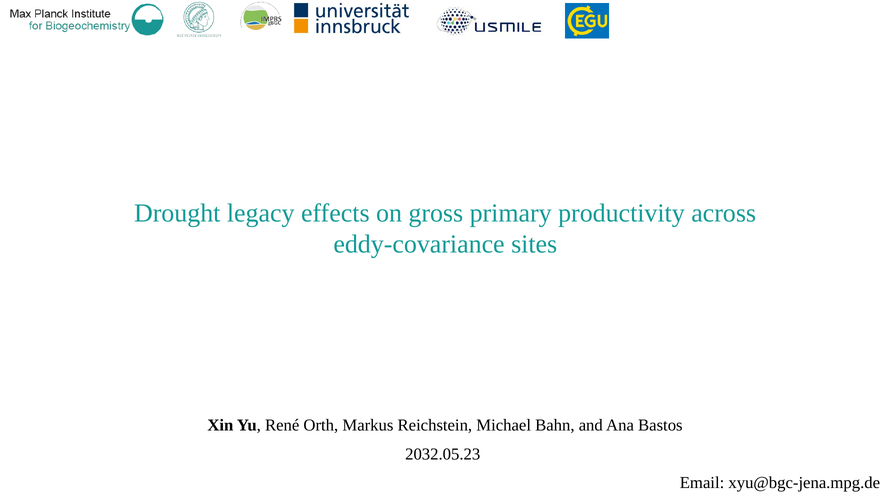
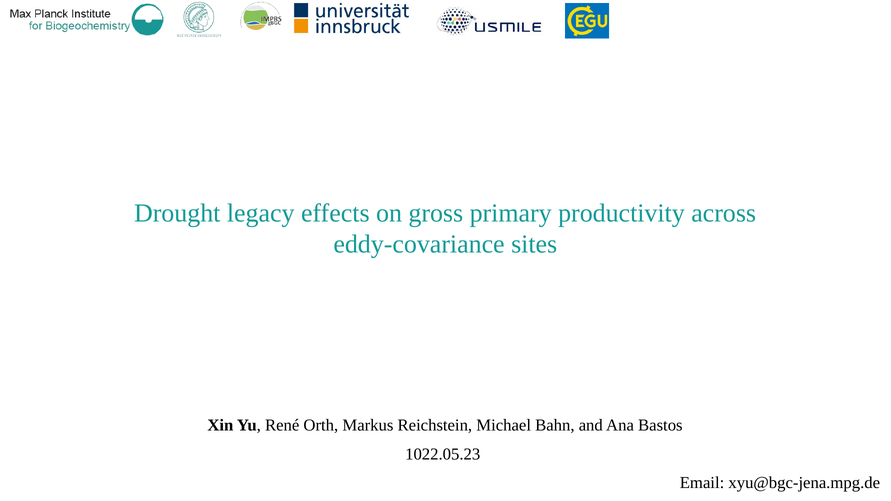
2032.05.23: 2032.05.23 -> 1022.05.23
